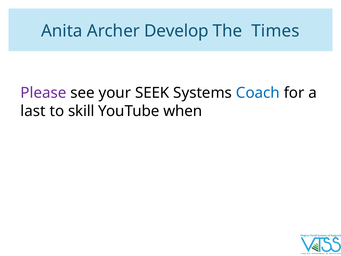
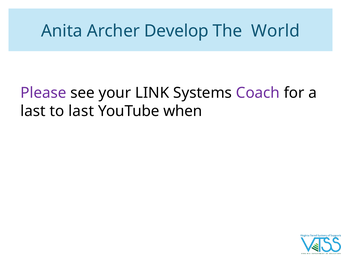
Times: Times -> World
SEEK: SEEK -> LINK
Coach colour: blue -> purple
to skill: skill -> last
